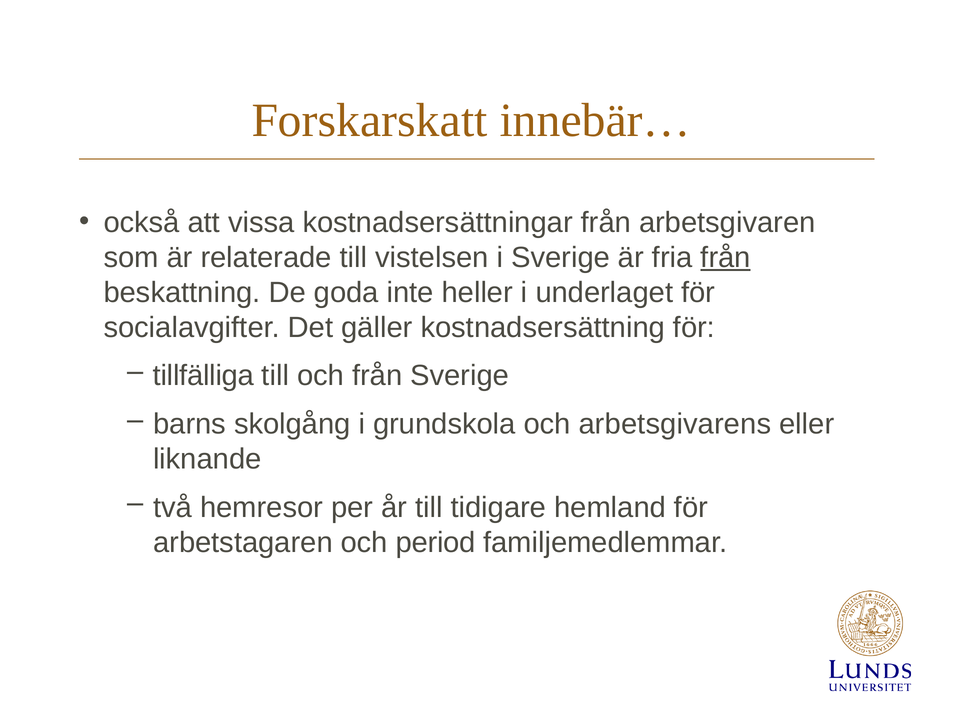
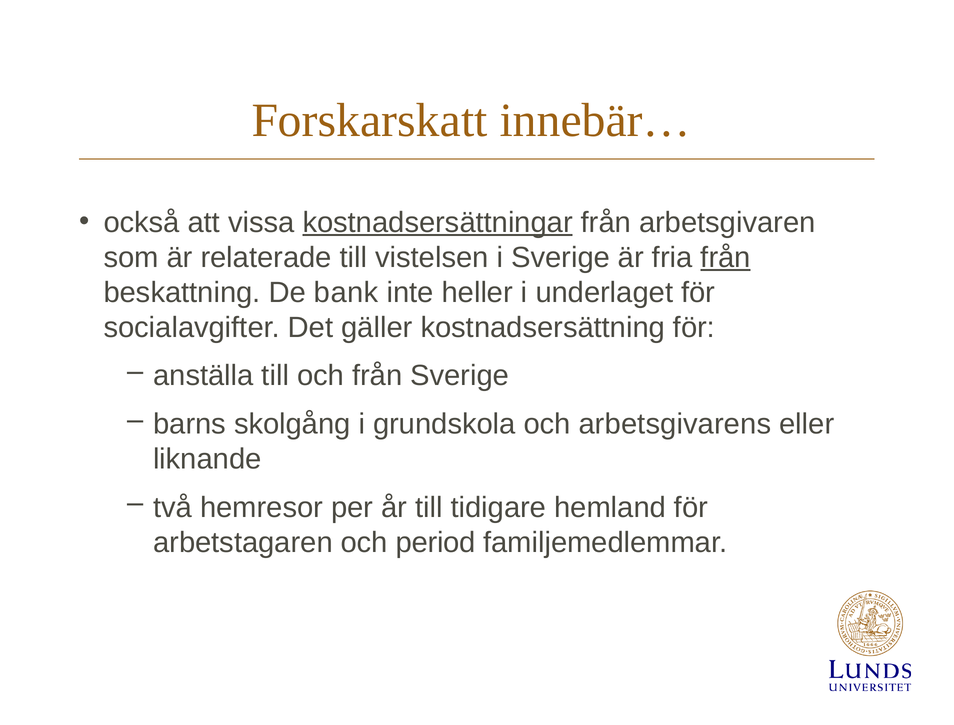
kostnadsersättningar underline: none -> present
goda: goda -> bank
tillfälliga: tillfälliga -> anställa
